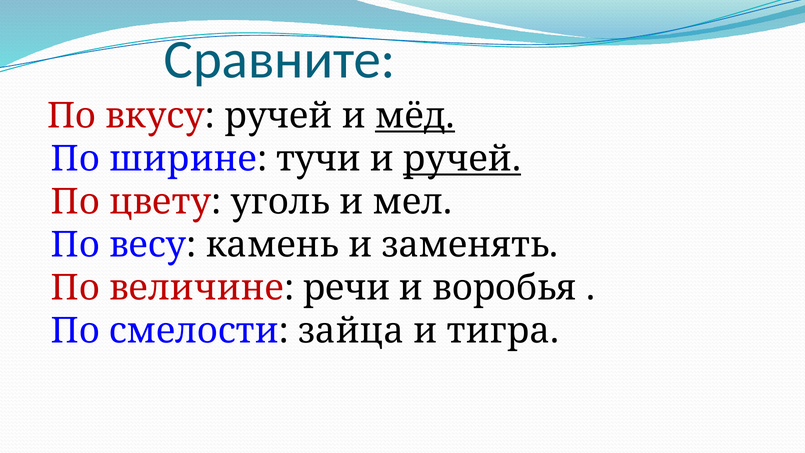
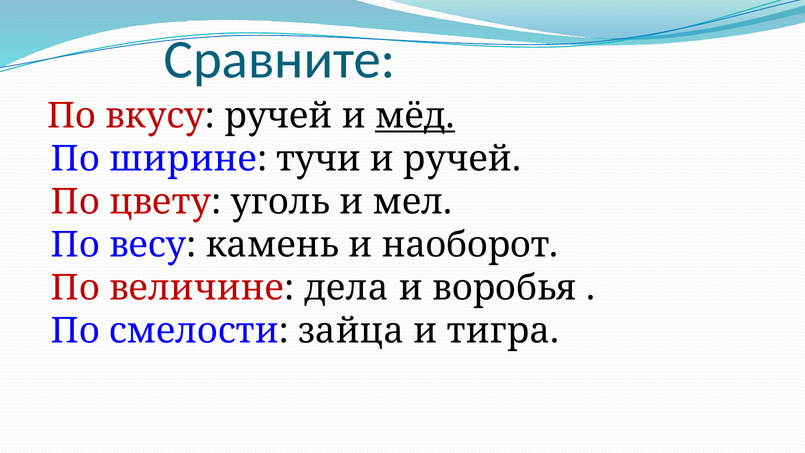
ручей at (462, 159) underline: present -> none
заменять: заменять -> наоборот
речи: речи -> дела
